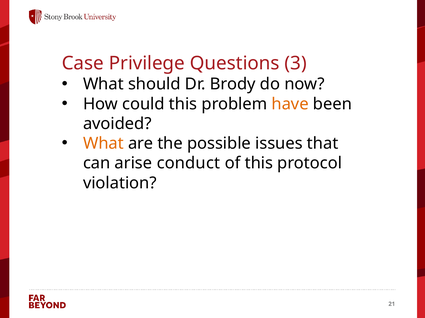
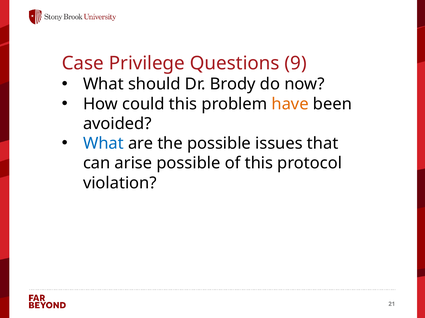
3: 3 -> 9
What at (103, 144) colour: orange -> blue
arise conduct: conduct -> possible
